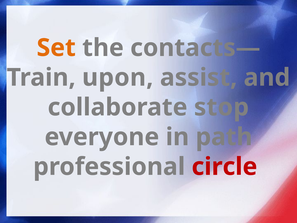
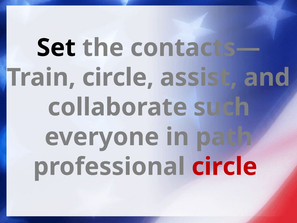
Set colour: orange -> black
Train upon: upon -> circle
stop: stop -> such
